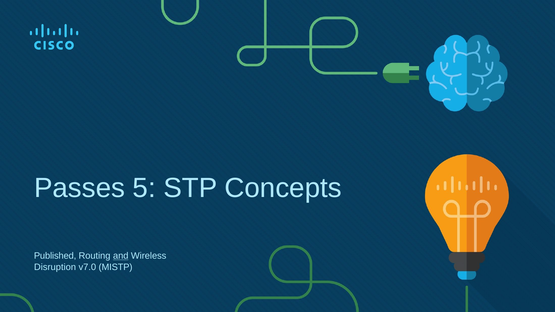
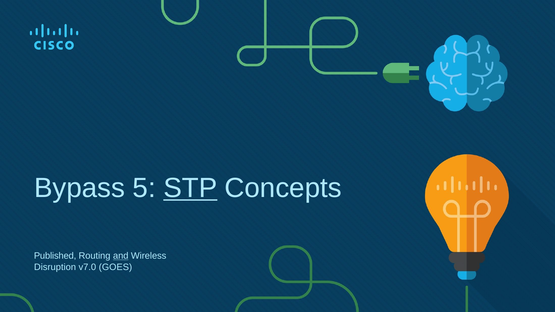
Passes: Passes -> Bypass
STP underline: none -> present
MISTP: MISTP -> GOES
